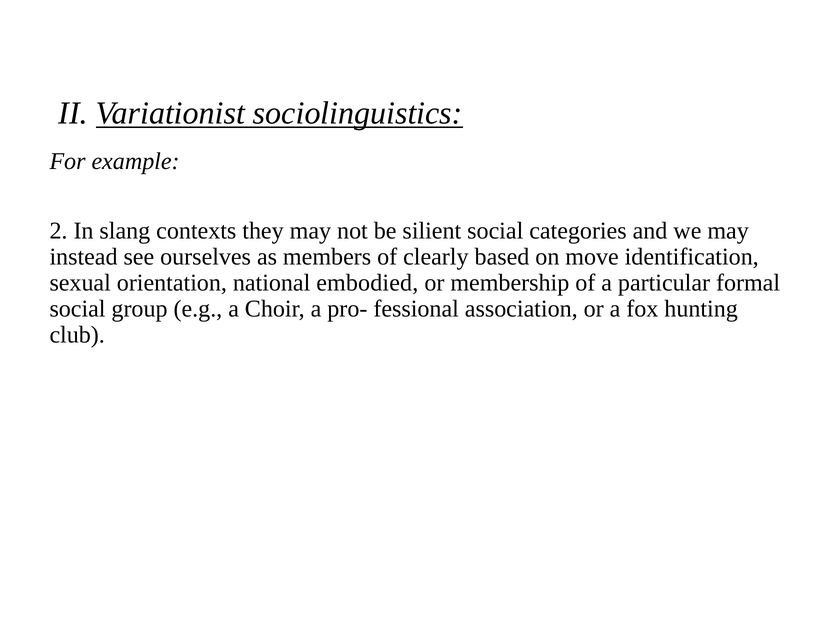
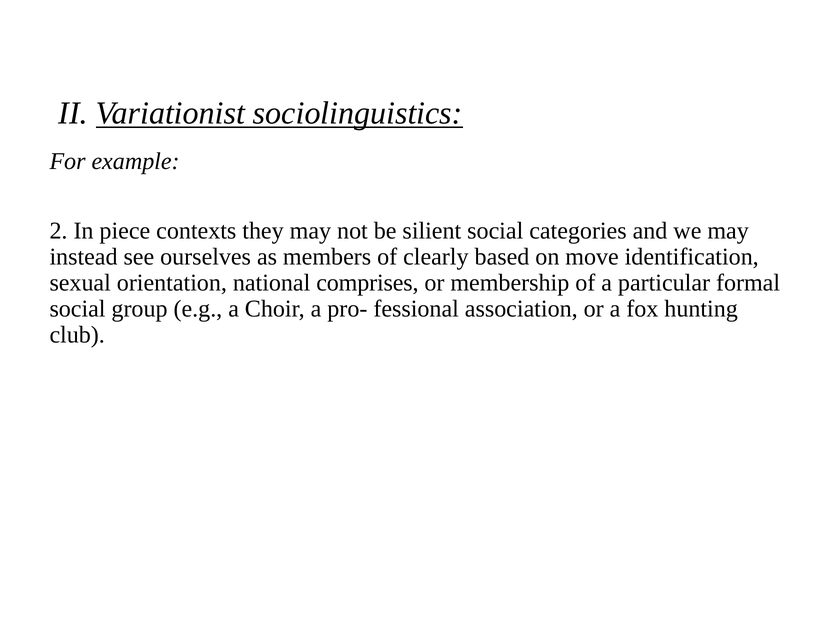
slang: slang -> piece
embodied: embodied -> comprises
